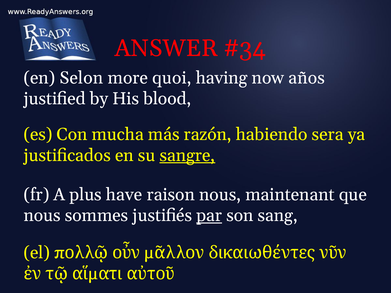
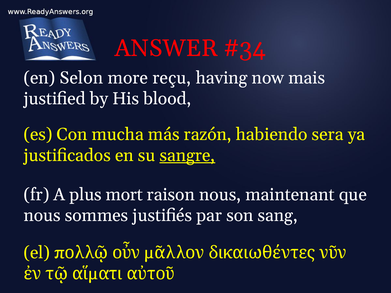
quoi: quoi -> reçu
años: años -> mais
have: have -> mort
par underline: present -> none
